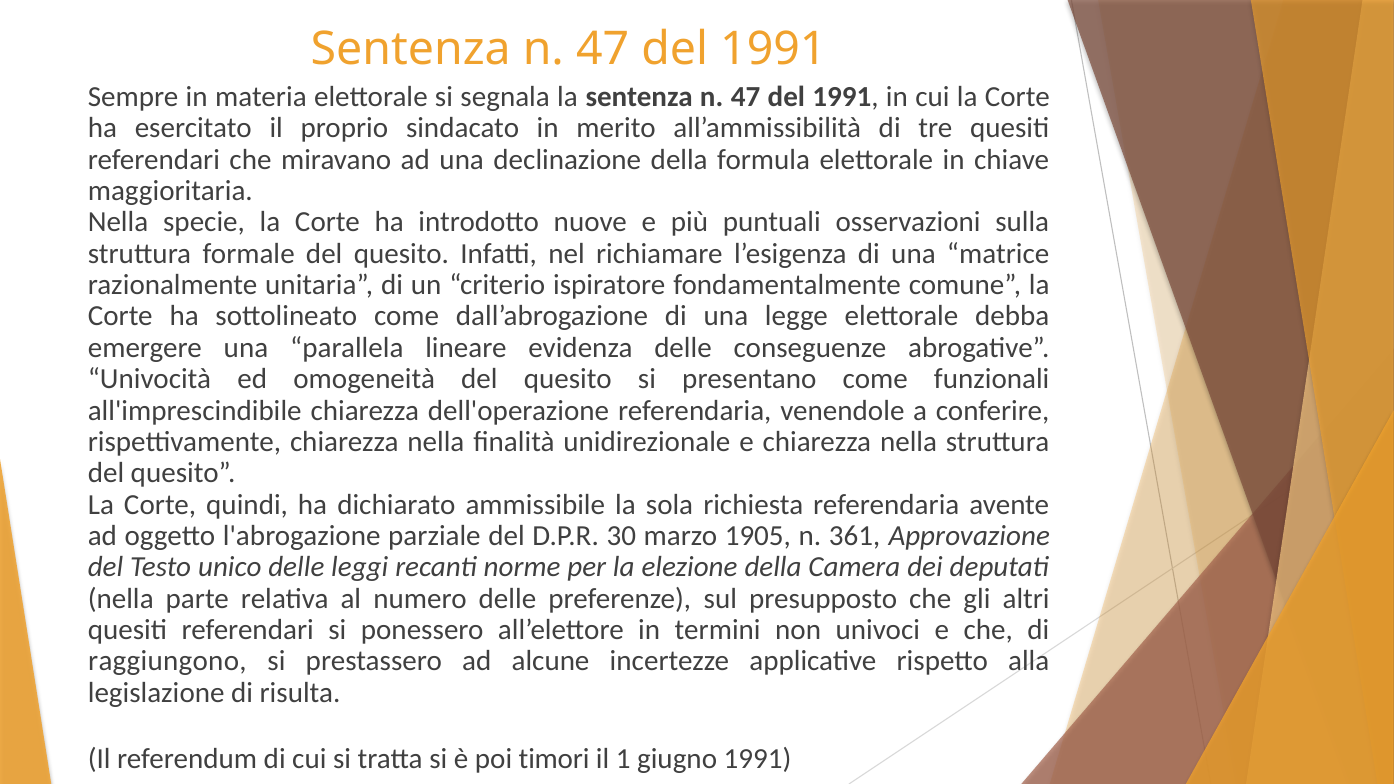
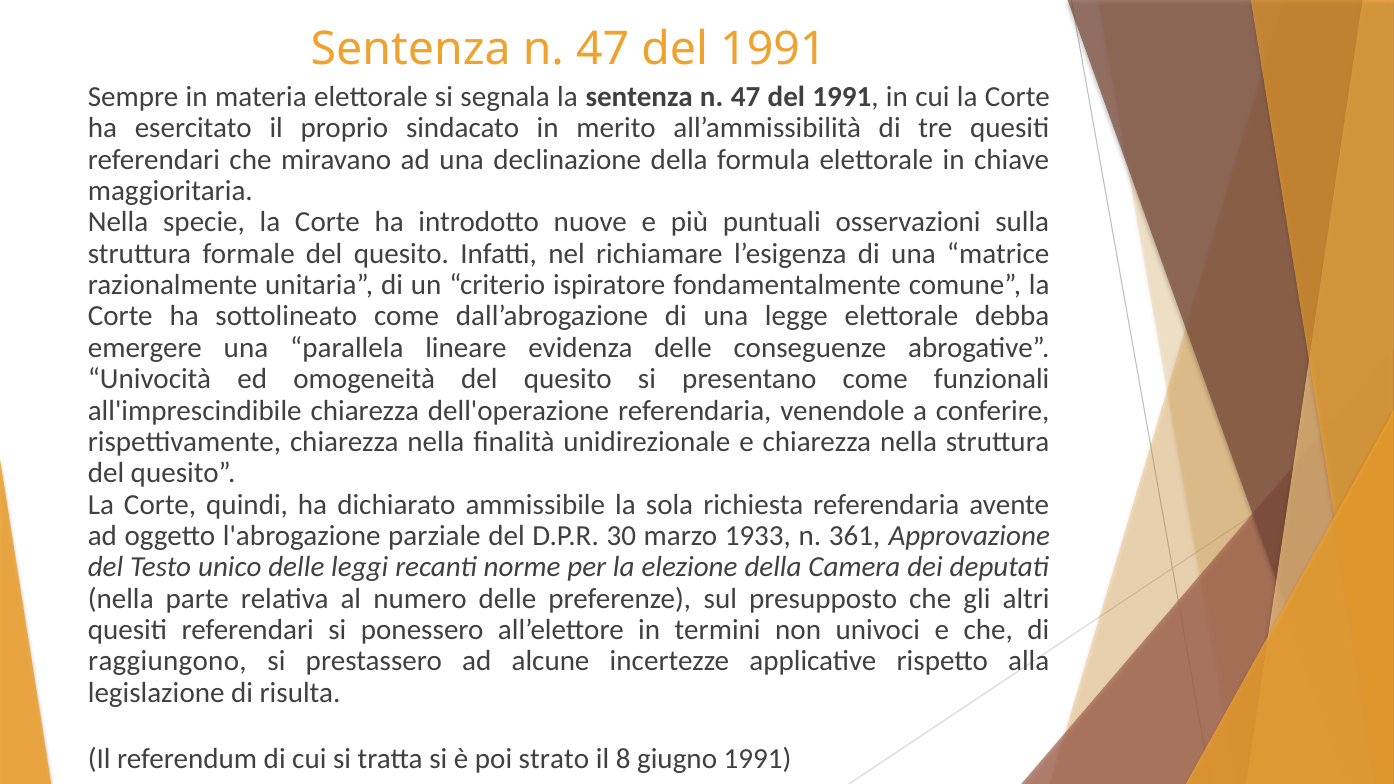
1905: 1905 -> 1933
timori: timori -> strato
1: 1 -> 8
